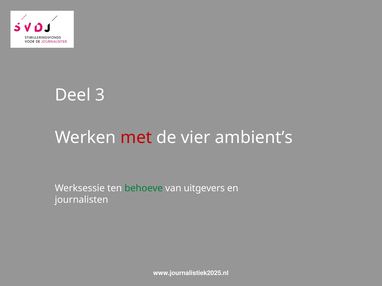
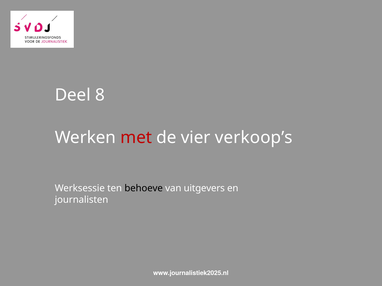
3: 3 -> 8
ambient’s: ambient’s -> verkoop’s
behoeve colour: green -> black
